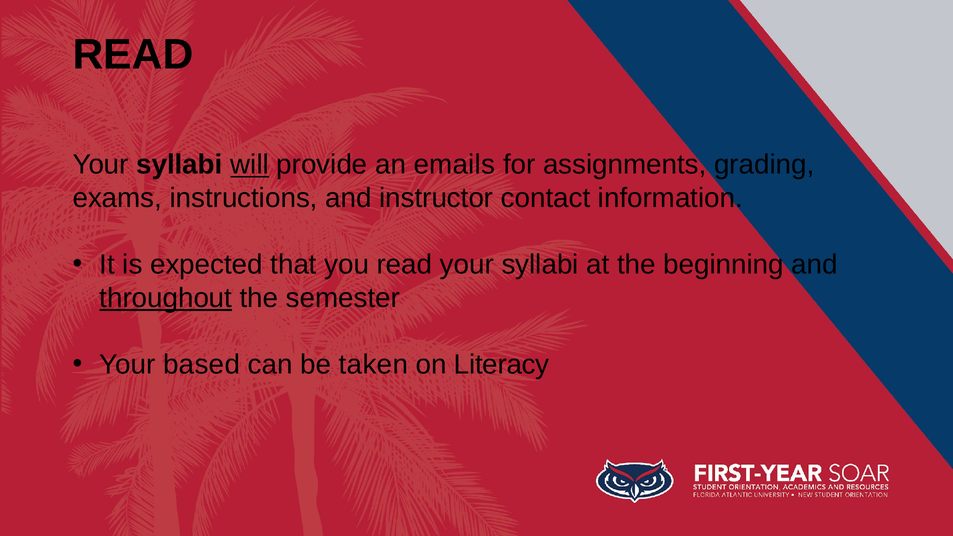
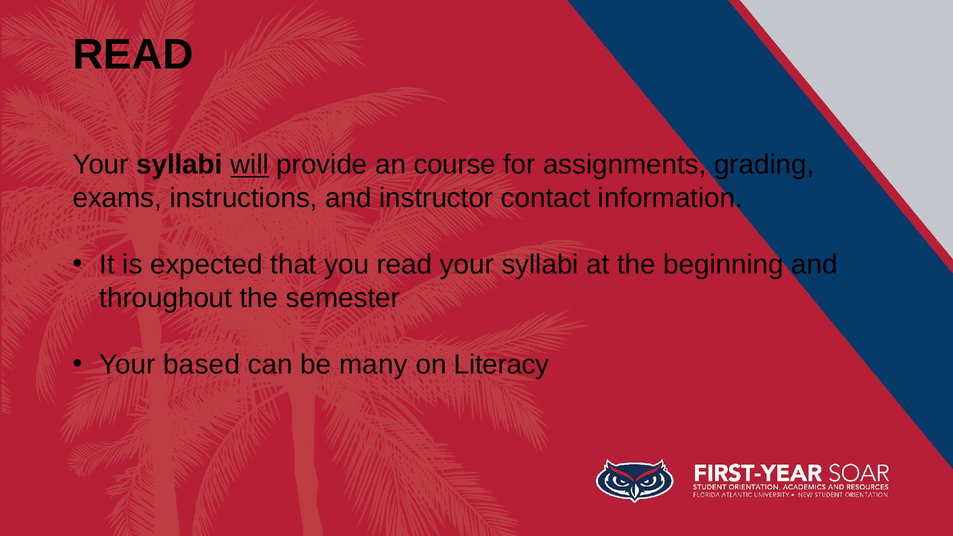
emails: emails -> course
throughout underline: present -> none
taken: taken -> many
